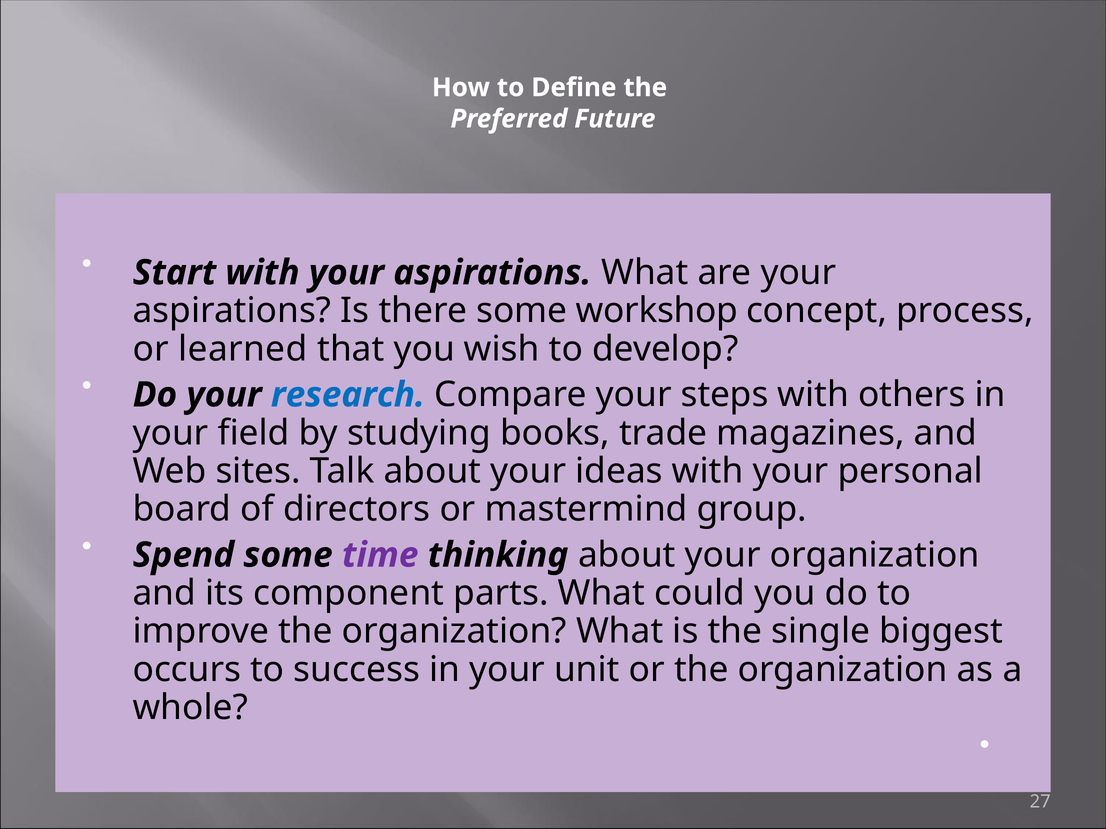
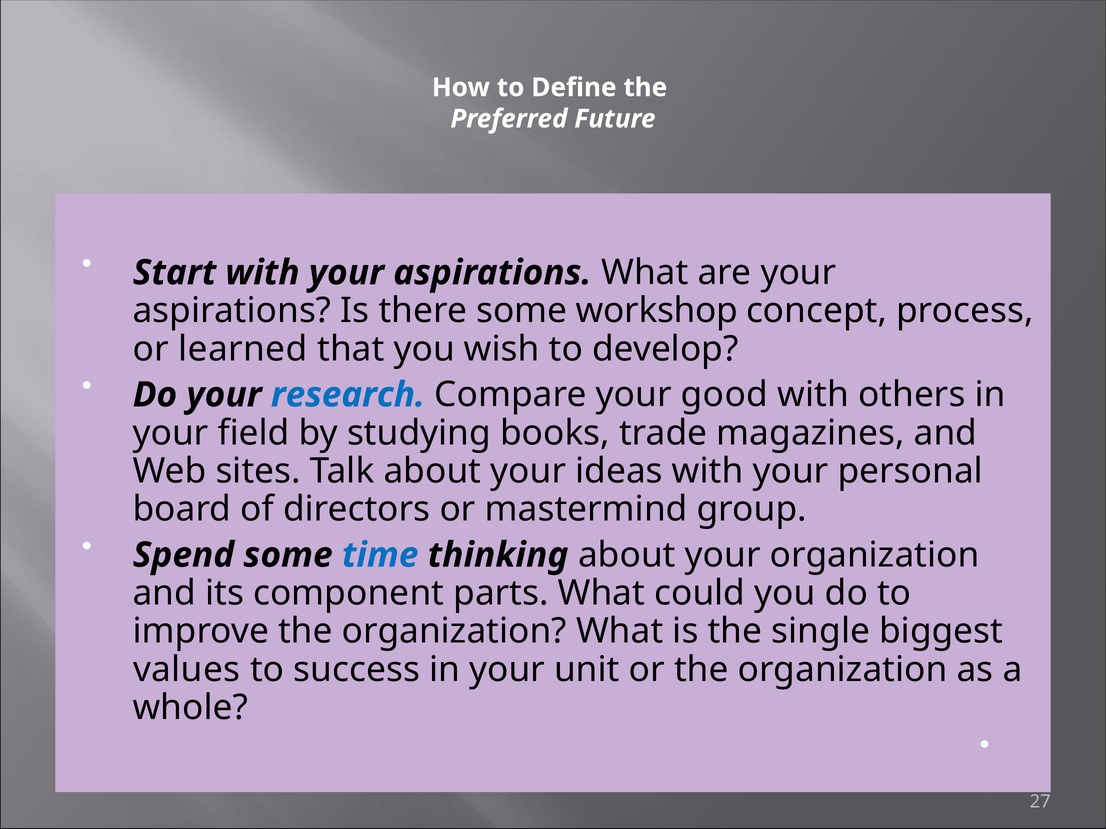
steps: steps -> good
time colour: purple -> blue
occurs: occurs -> values
